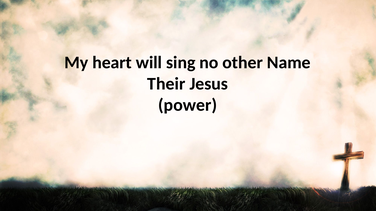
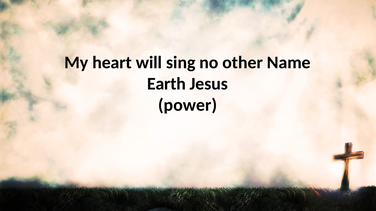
Their: Their -> Earth
